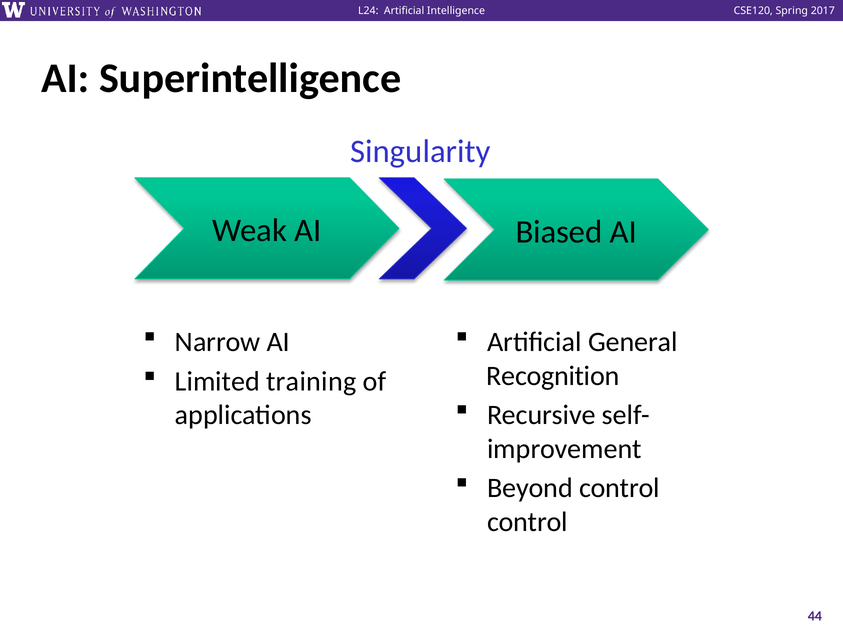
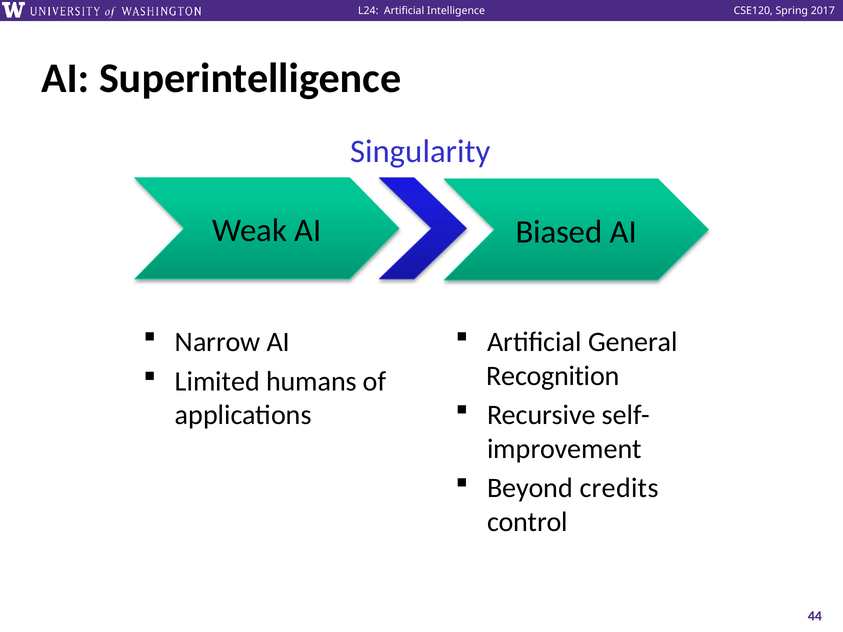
training: training -> humans
Beyond control: control -> credits
